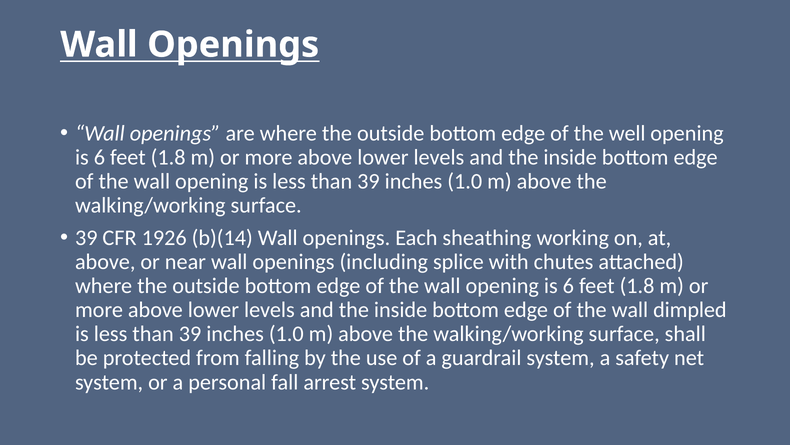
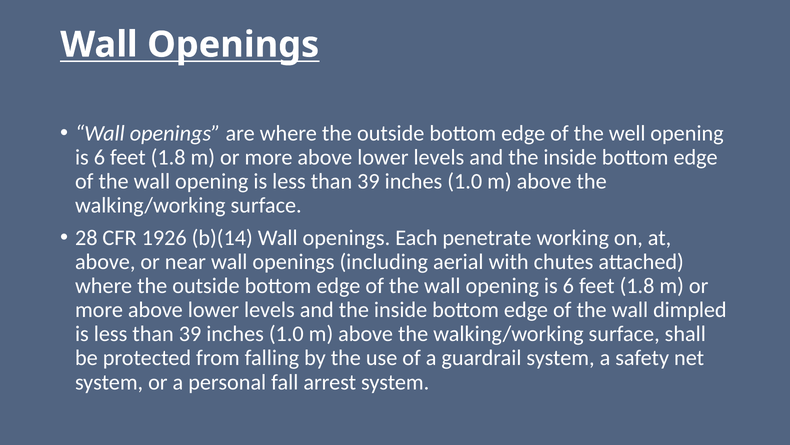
39 at (86, 237): 39 -> 28
sheathing: sheathing -> penetrate
splice: splice -> aerial
